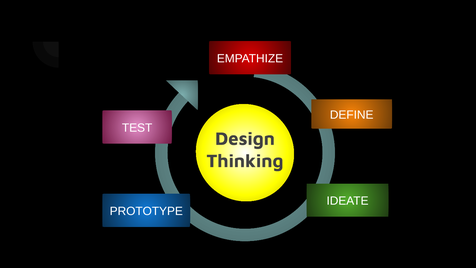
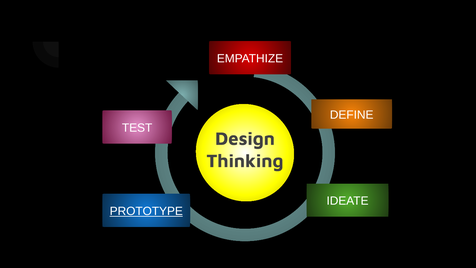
PROTOTYPE underline: none -> present
